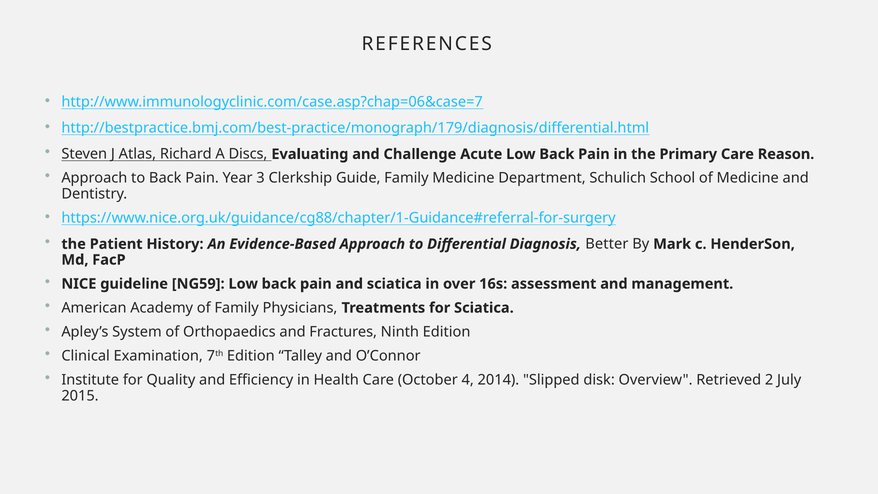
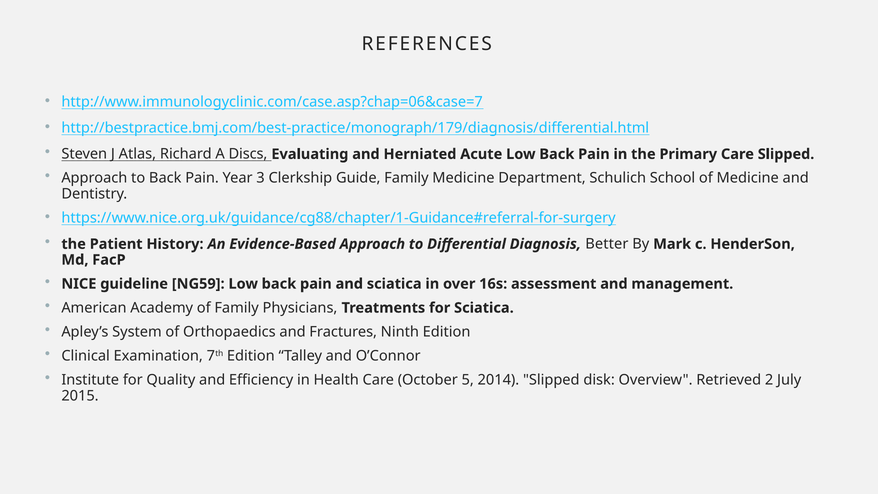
Challenge: Challenge -> Herniated
Care Reason: Reason -> Slipped
4: 4 -> 5
